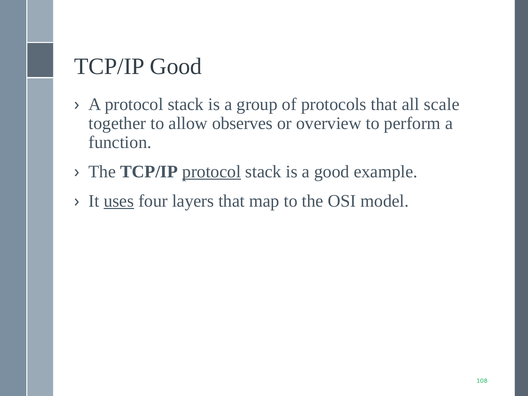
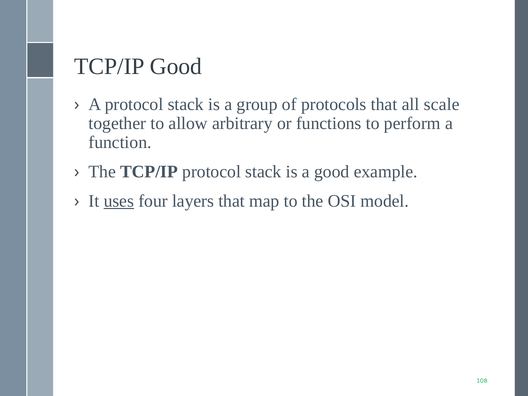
observes: observes -> arbitrary
overview: overview -> functions
protocol at (212, 172) underline: present -> none
